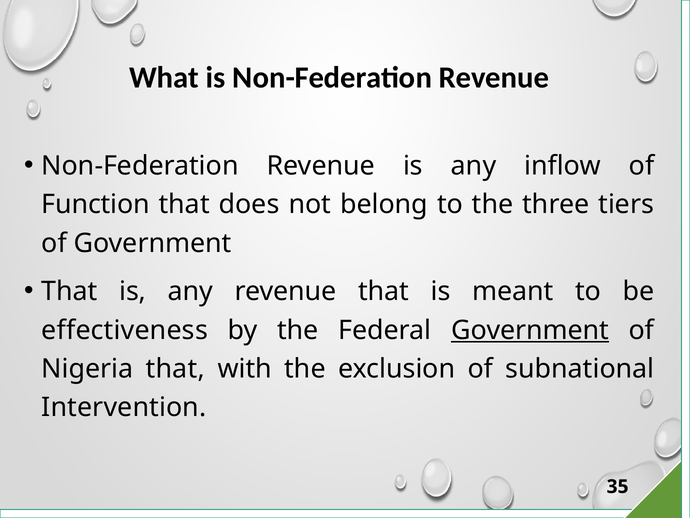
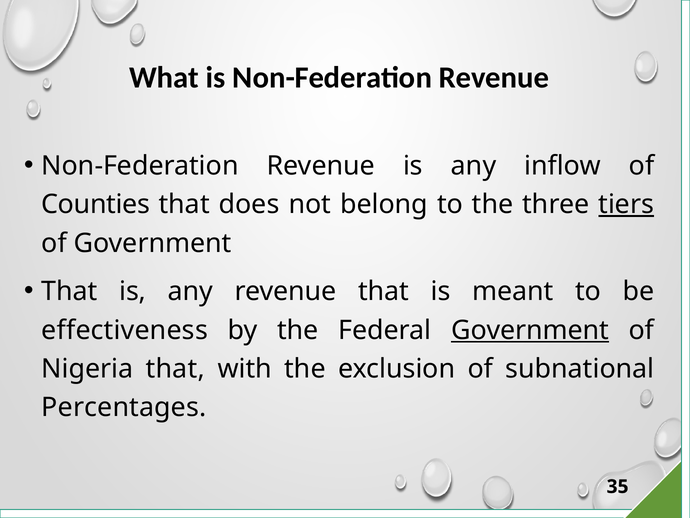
Function: Function -> Counties
tiers underline: none -> present
Intervention: Intervention -> Percentages
